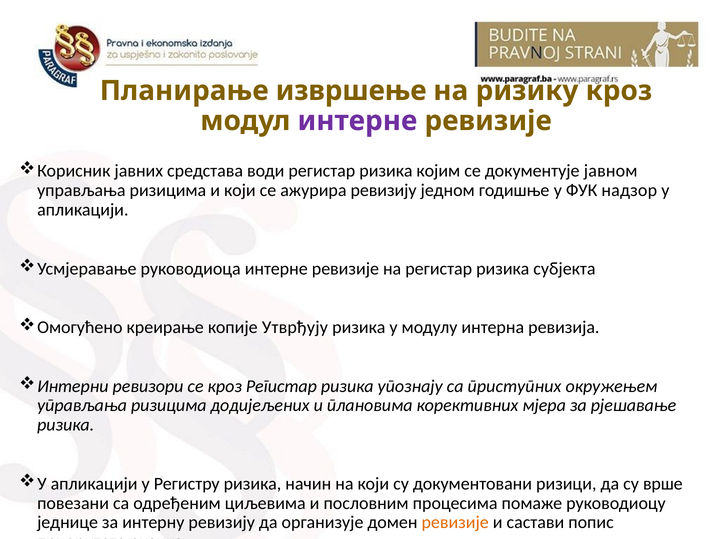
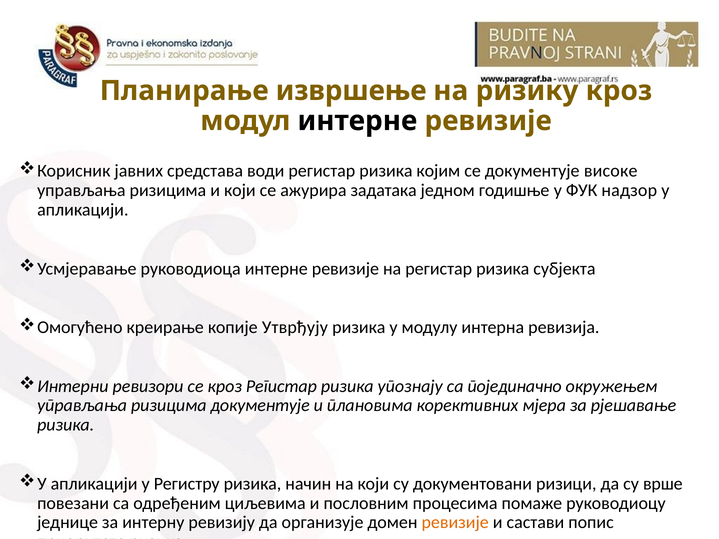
интерне at (357, 121) colour: purple -> black
јавном: јавном -> високе
ажурира ревизију: ревизију -> задатака
приступних: приступних -> појединачно
ризицима додијељених: додијељених -> документује
